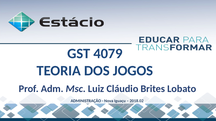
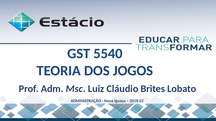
4079: 4079 -> 5540
